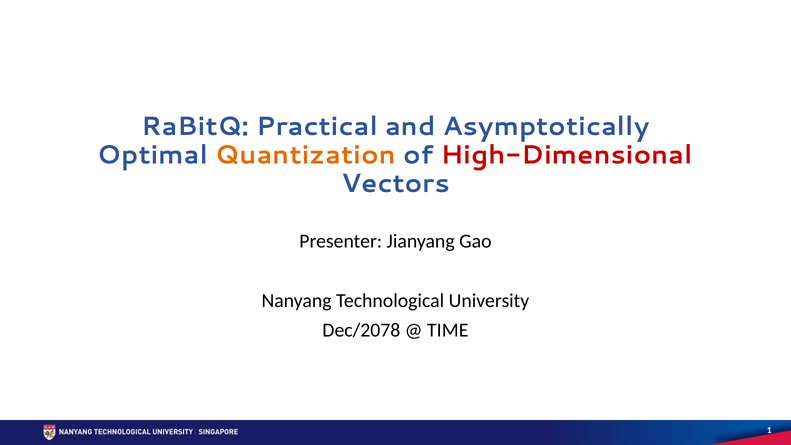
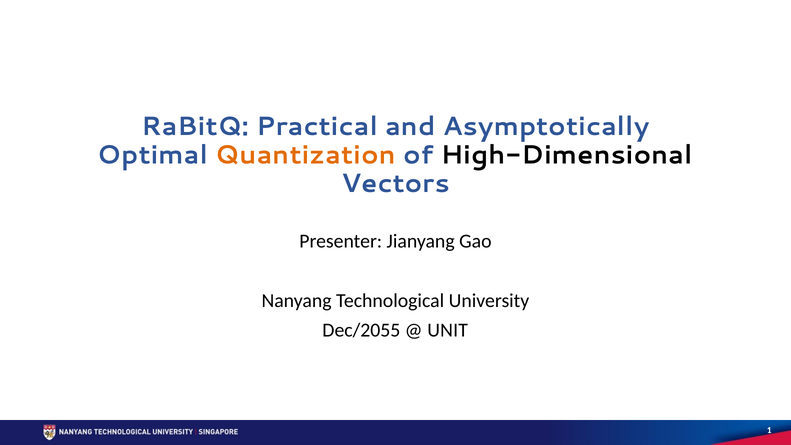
High-Dimensional colour: red -> black
Dec/2078: Dec/2078 -> Dec/2055
TIME: TIME -> UNIT
